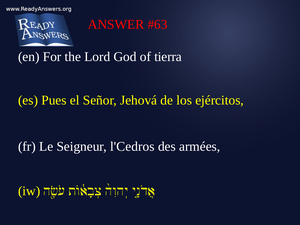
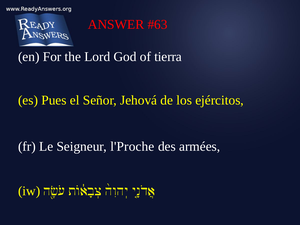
l'Cedros: l'Cedros -> l'Proche
